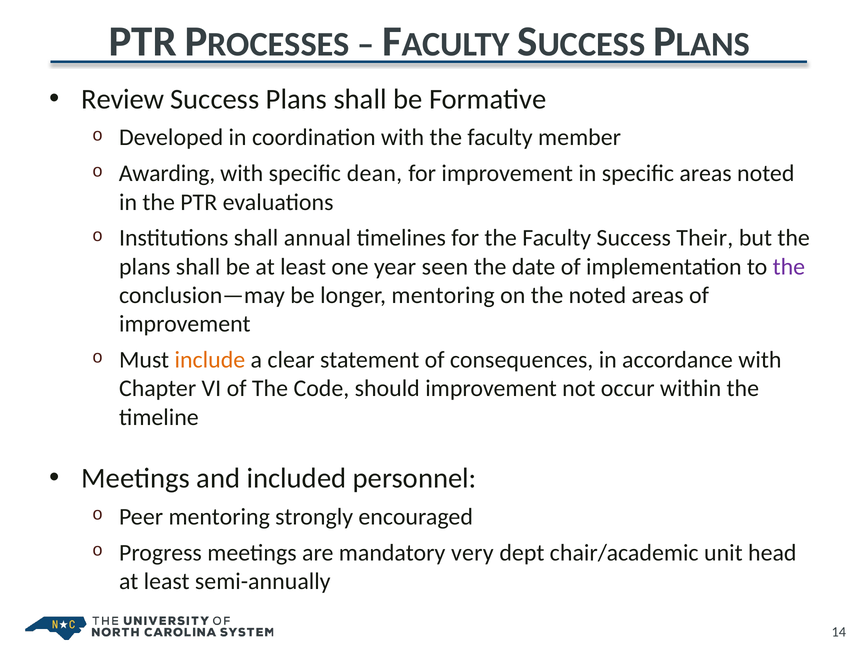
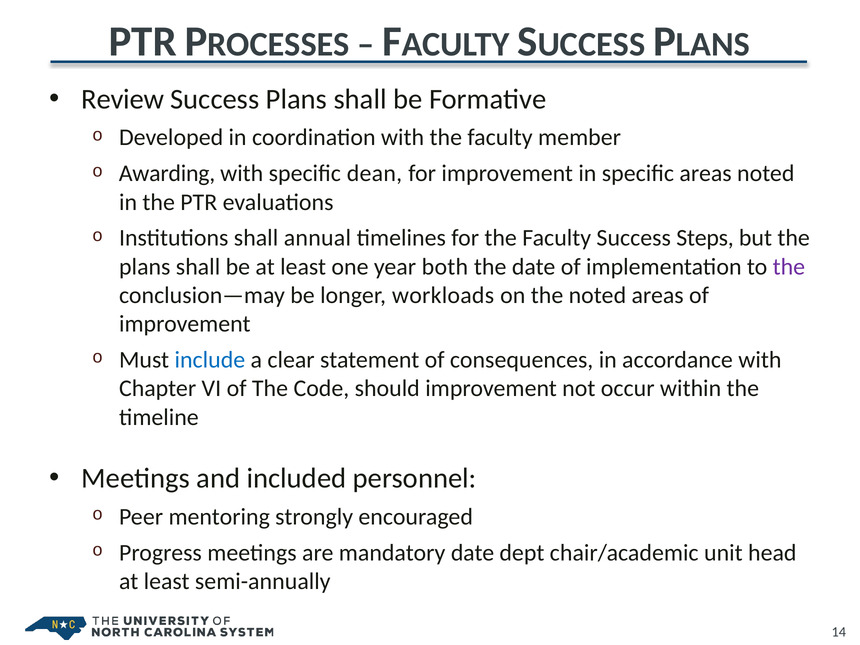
Their: Their -> Steps
seen: seen -> both
longer mentoring: mentoring -> workloads
include colour: orange -> blue
mandatory very: very -> date
